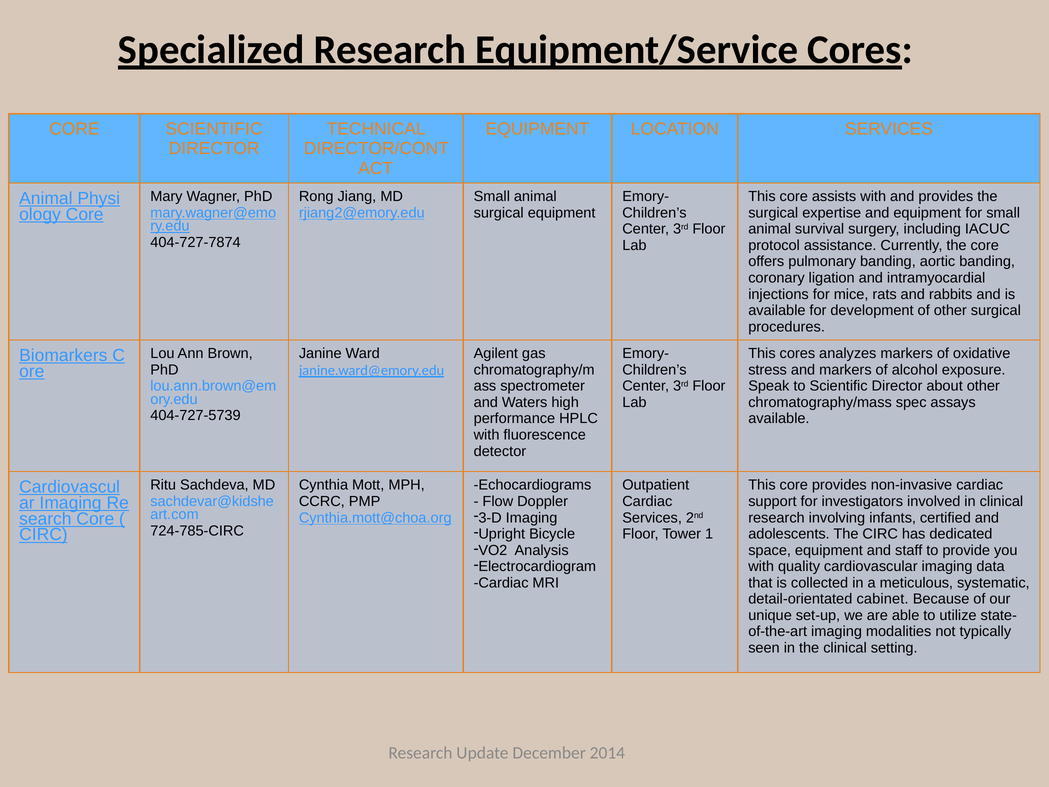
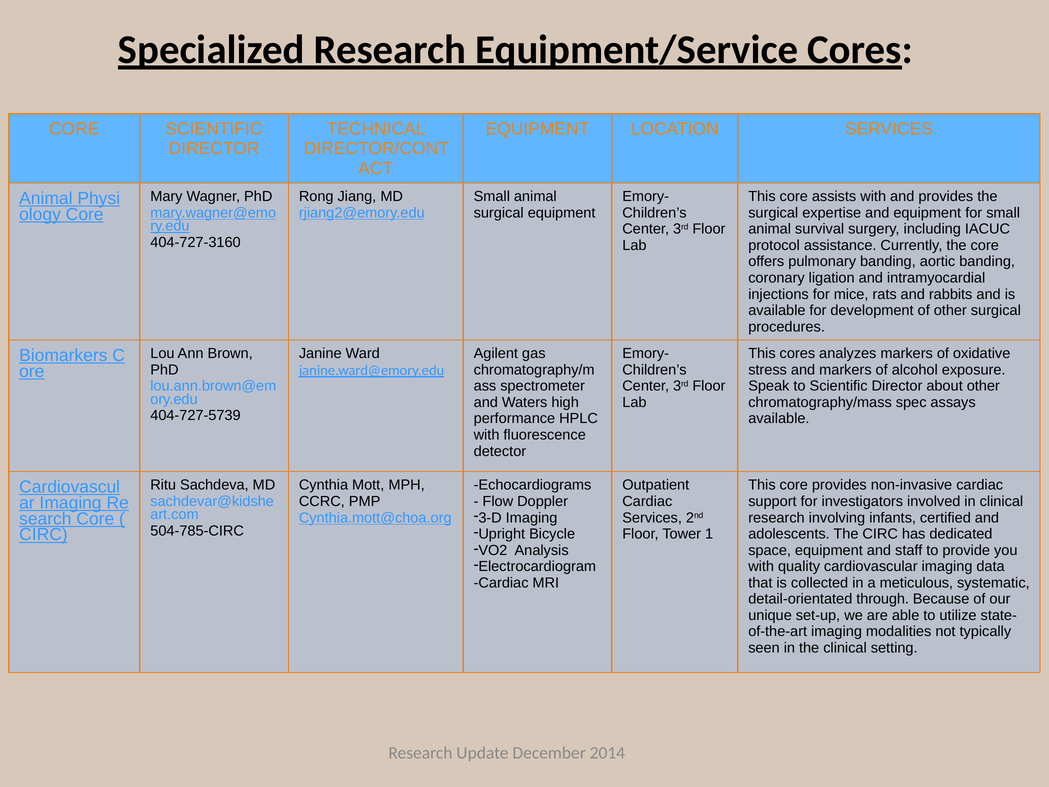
404-727-7874: 404-727-7874 -> 404-727-3160
724-785-CIRC: 724-785-CIRC -> 504-785-CIRC
cabinet: cabinet -> through
